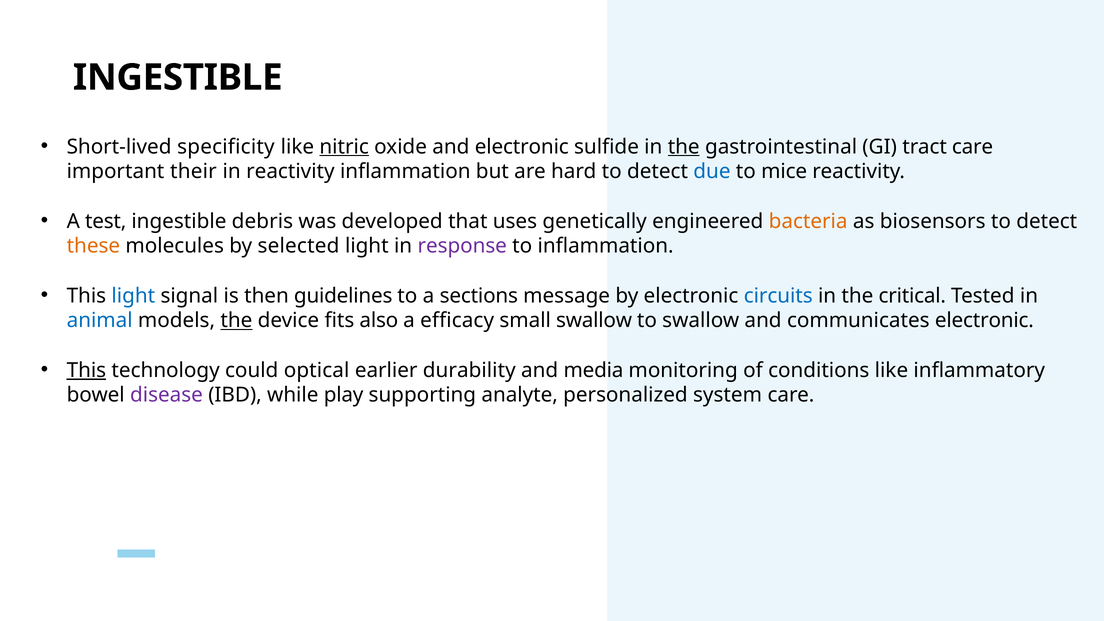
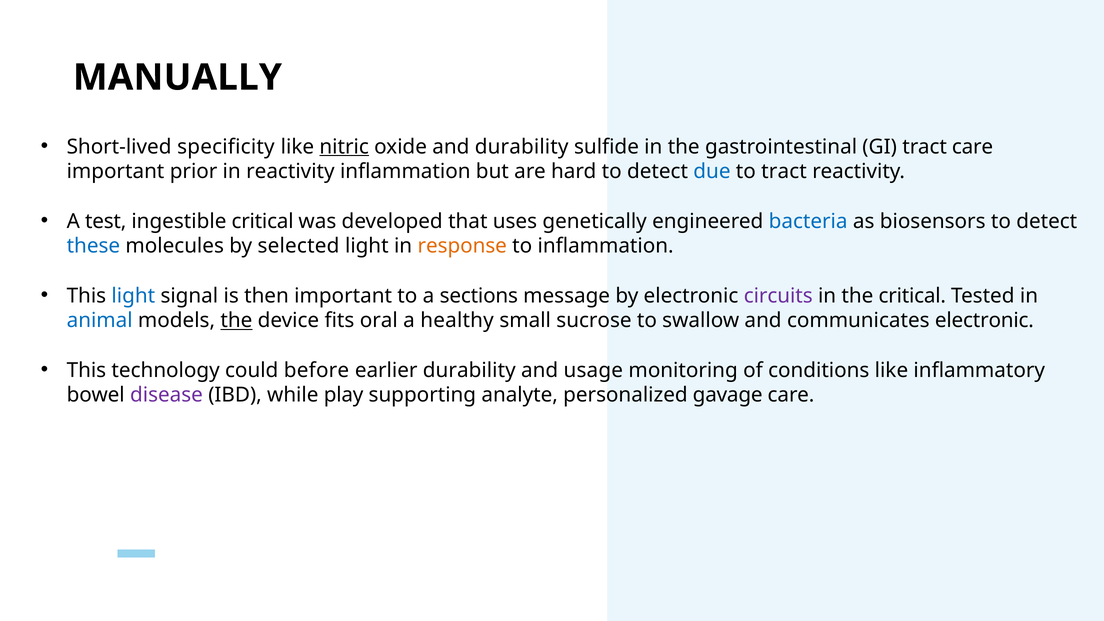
INGESTIBLE at (178, 78): INGESTIBLE -> MANUALLY
and electronic: electronic -> durability
the at (684, 147) underline: present -> none
their: their -> prior
to mice: mice -> tract
ingestible debris: debris -> critical
bacteria colour: orange -> blue
these colour: orange -> blue
response colour: purple -> orange
then guidelines: guidelines -> important
circuits colour: blue -> purple
also: also -> oral
efficacy: efficacy -> healthy
small swallow: swallow -> sucrose
This at (86, 370) underline: present -> none
optical: optical -> before
media: media -> usage
system: system -> gavage
